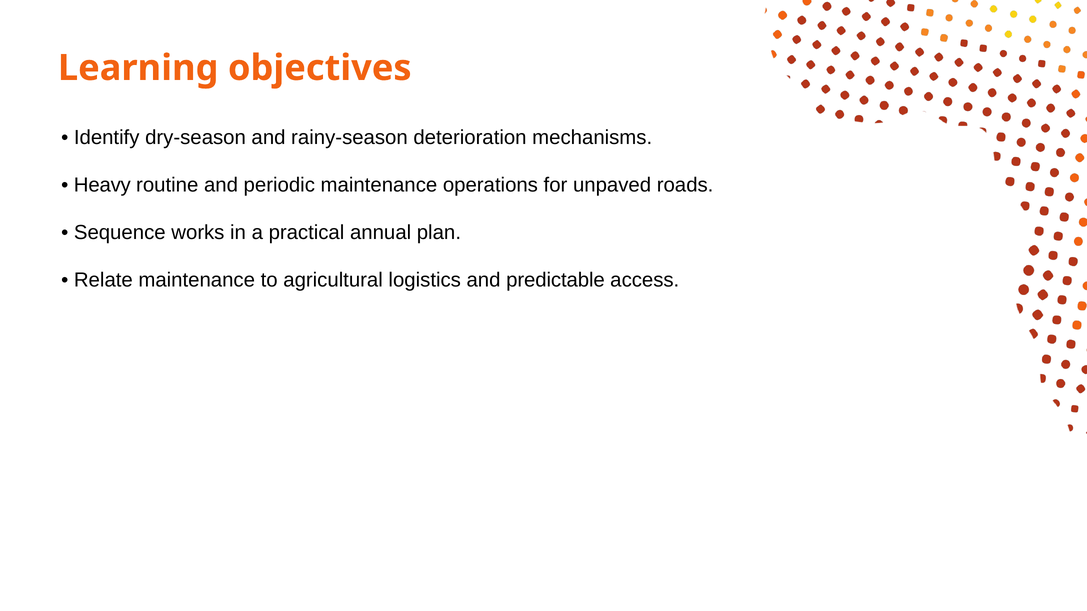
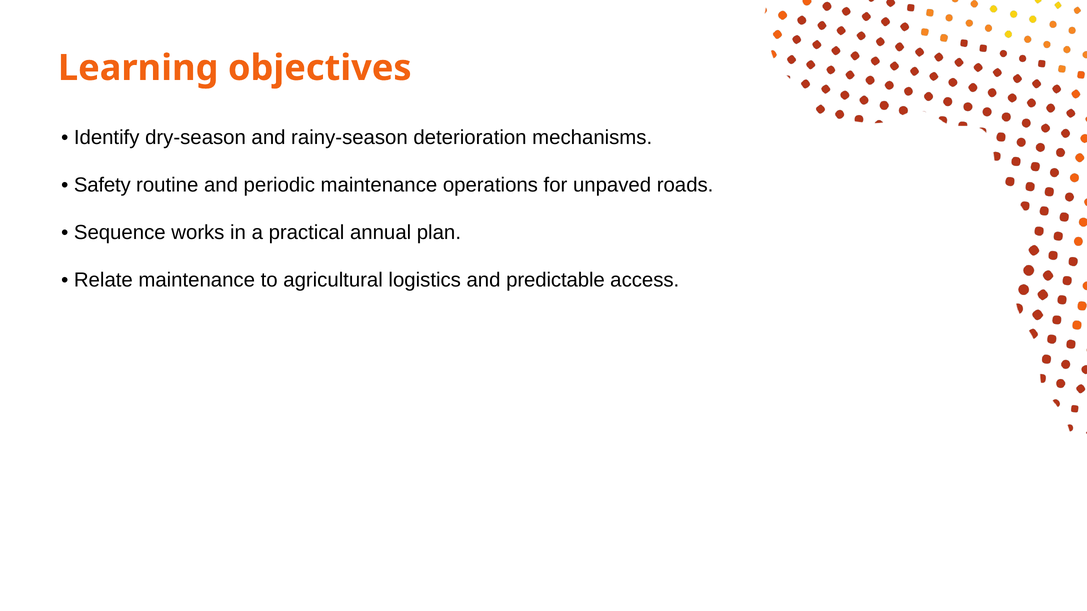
Heavy: Heavy -> Safety
